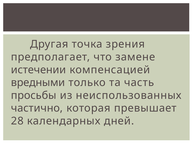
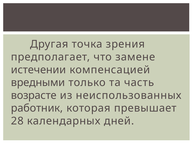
просьбы: просьбы -> возрасте
частично: частично -> работник
